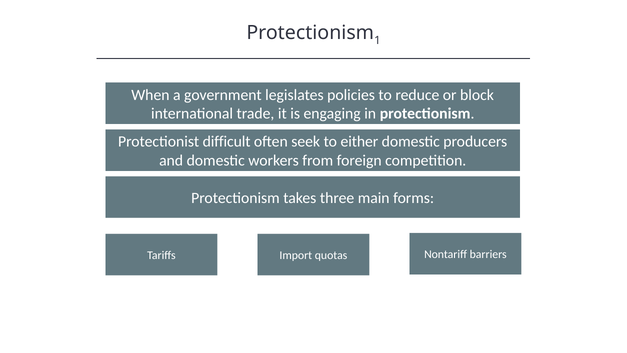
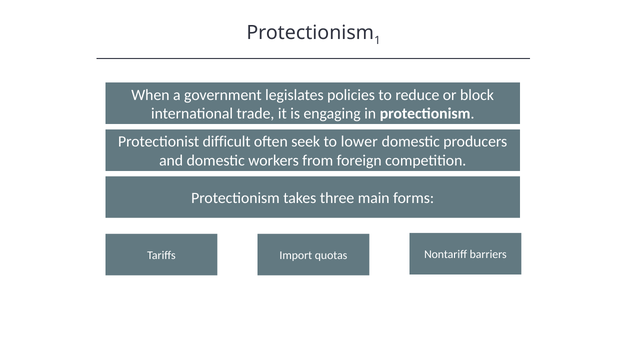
either: either -> lower
